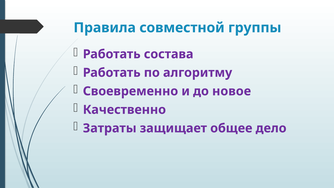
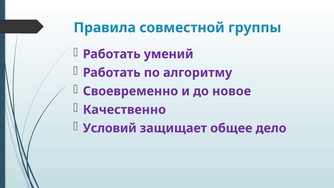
состава: состава -> умений
Затраты: Затраты -> Условий
